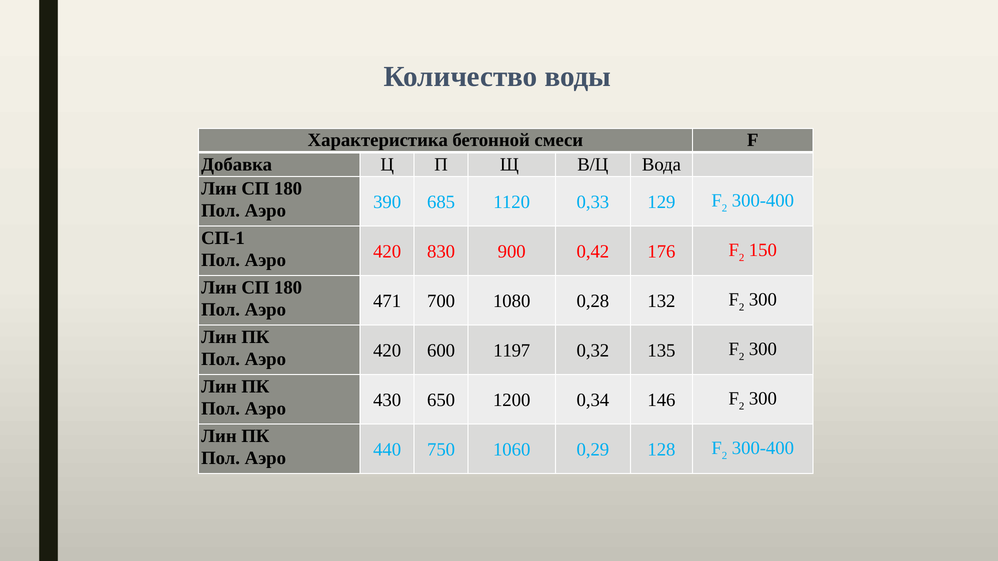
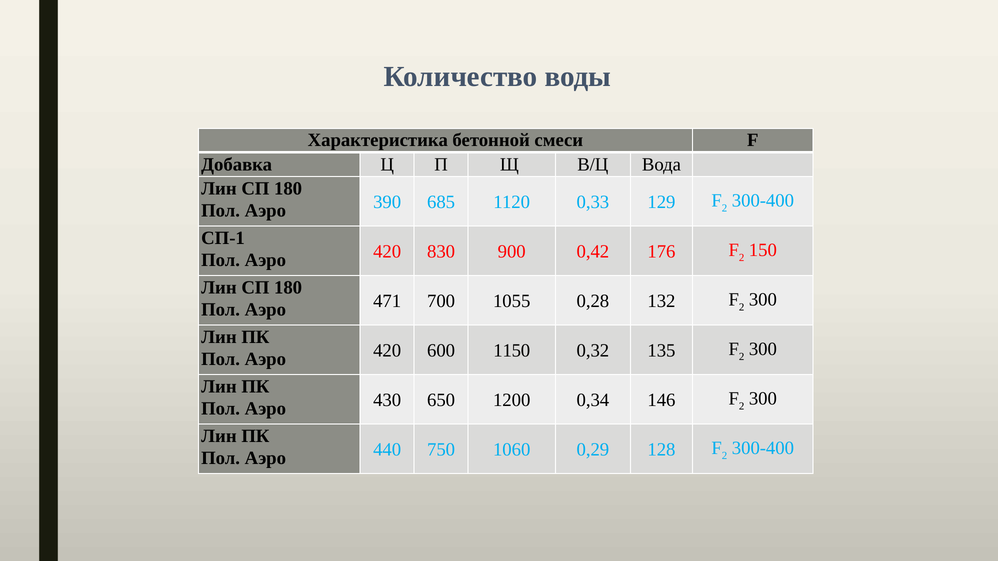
1080: 1080 -> 1055
1197: 1197 -> 1150
